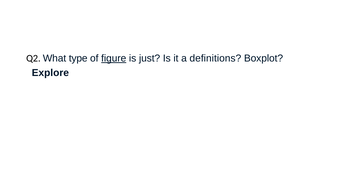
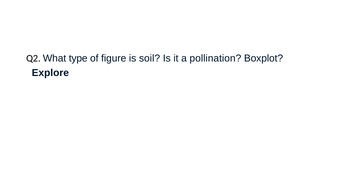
figure underline: present -> none
just: just -> soil
definitions: definitions -> pollination
